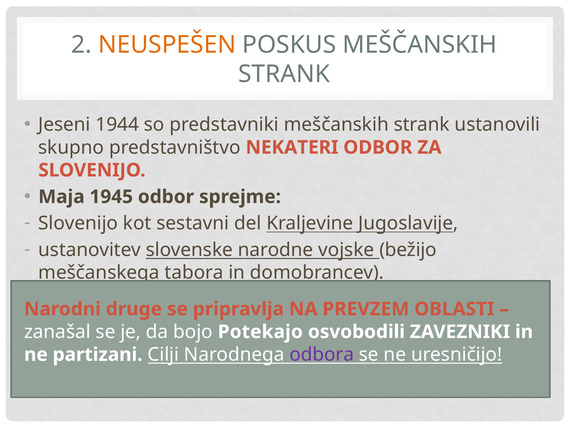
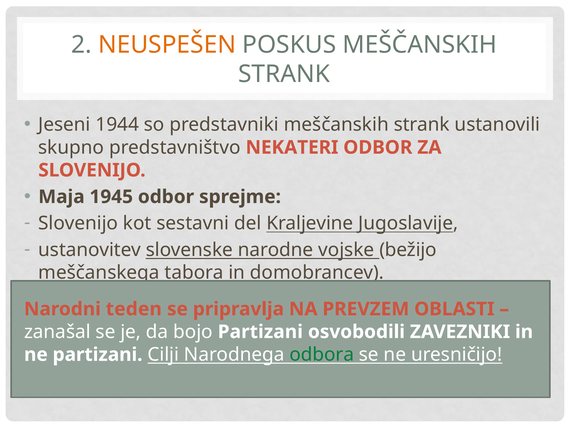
druge: druge -> teden
bojo Potekajo: Potekajo -> Partizani
odbora colour: purple -> green
